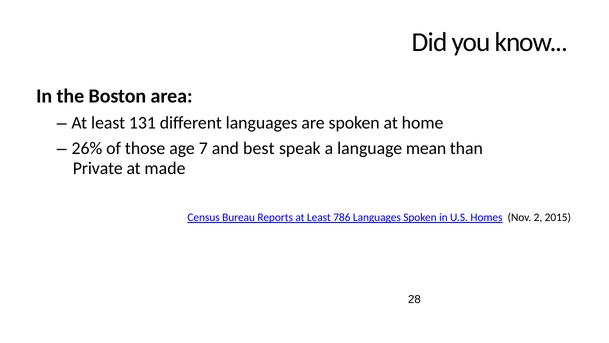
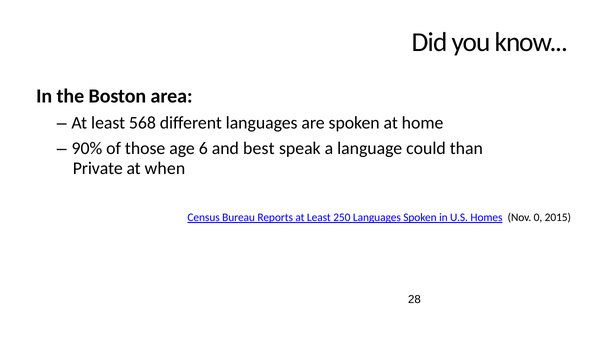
131: 131 -> 568
26%: 26% -> 90%
7: 7 -> 6
mean: mean -> could
made: made -> when
786: 786 -> 250
2: 2 -> 0
